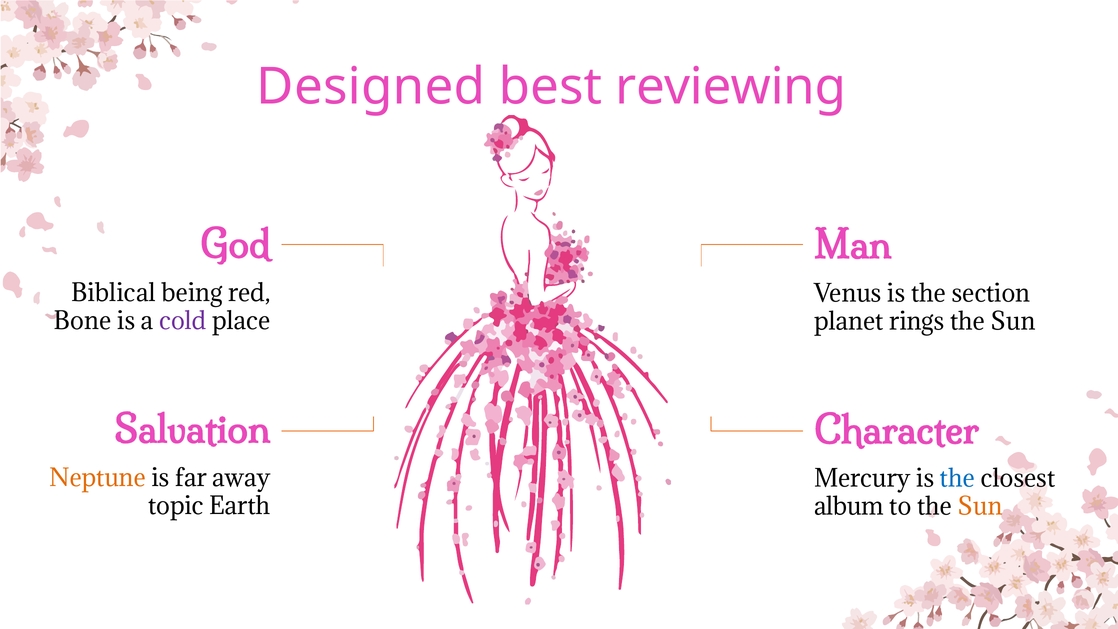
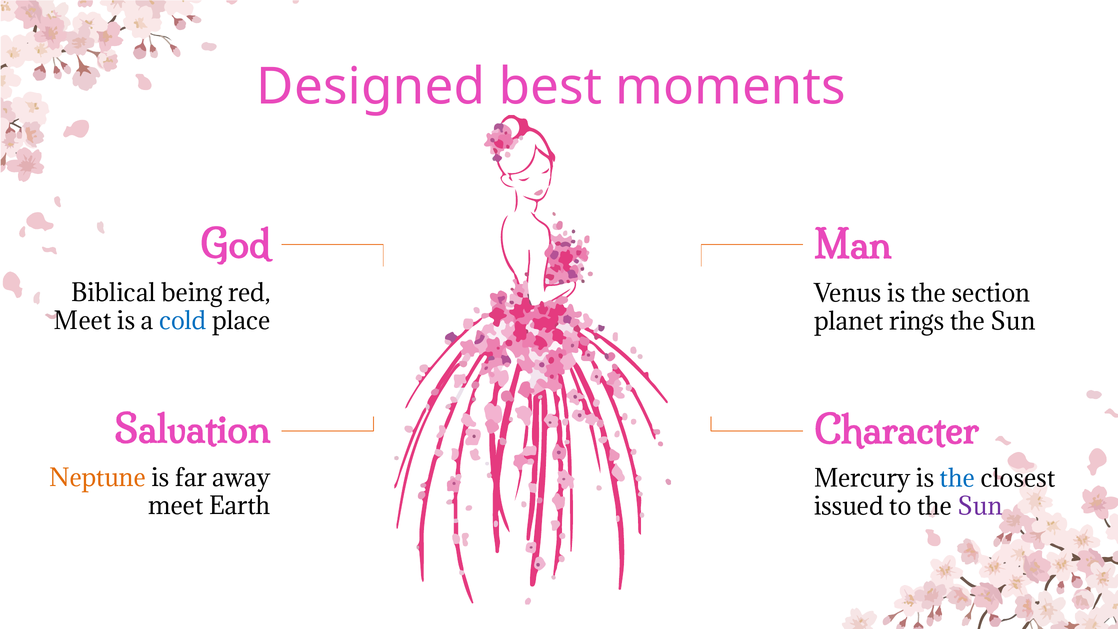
reviewing: reviewing -> moments
Bone at (83, 321): Bone -> Meet
cold colour: purple -> blue
topic at (176, 506): topic -> meet
album: album -> issued
Sun at (980, 507) colour: orange -> purple
